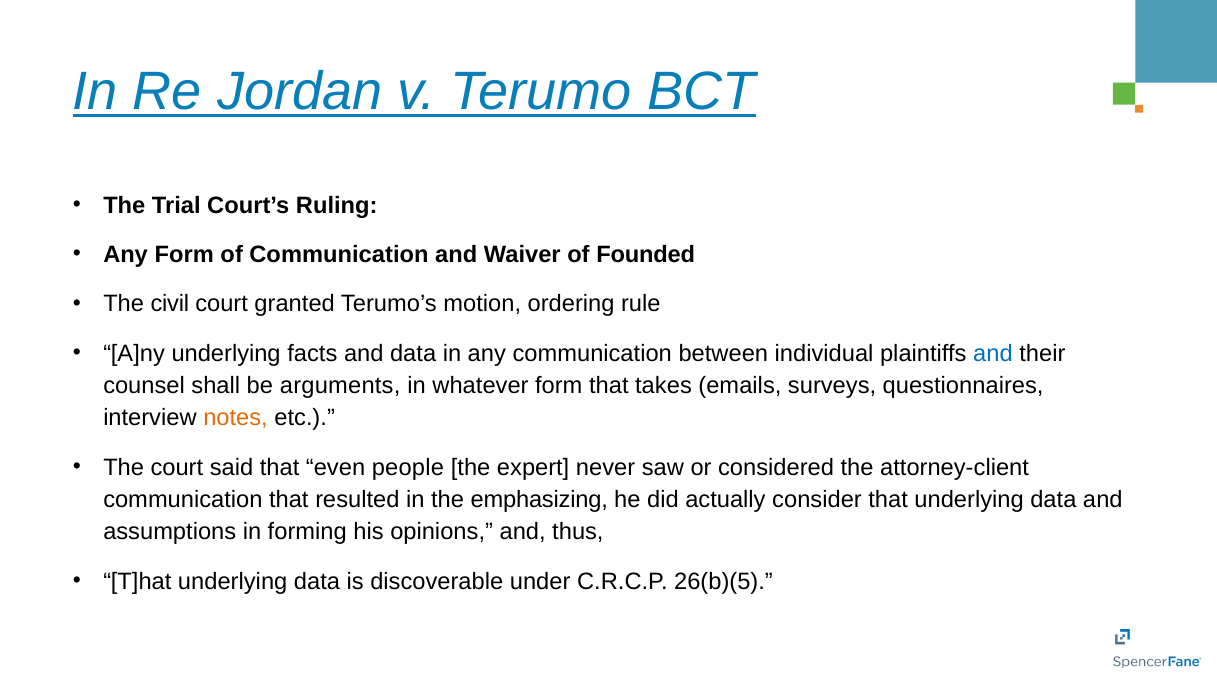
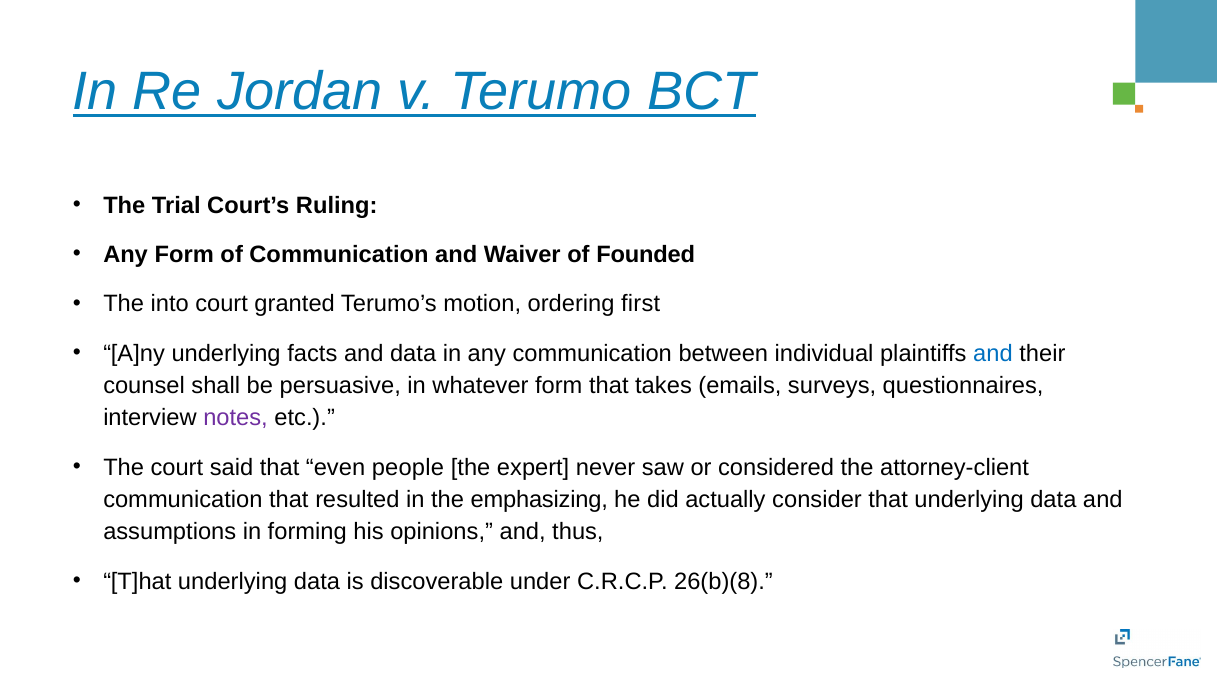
civil: civil -> into
rule: rule -> first
arguments: arguments -> persuasive
notes colour: orange -> purple
26(b)(5: 26(b)(5 -> 26(b)(8
